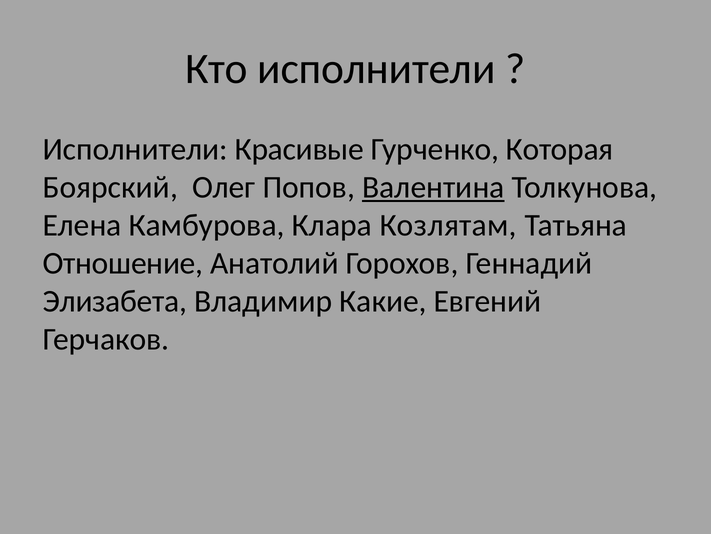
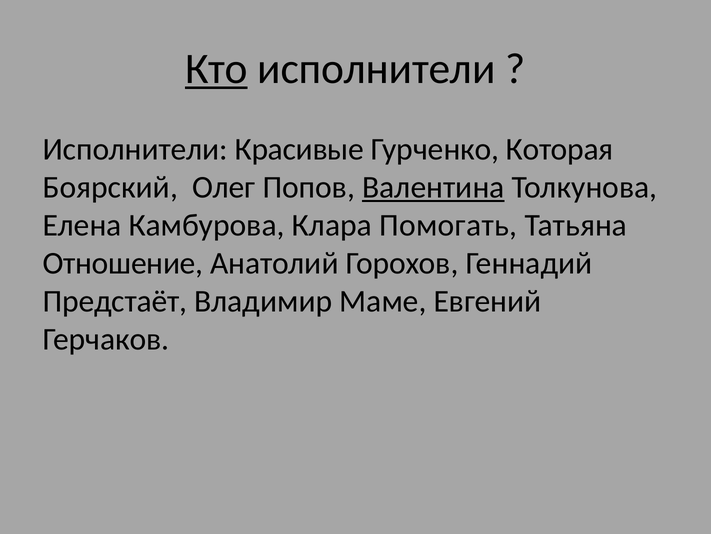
Кто underline: none -> present
Козлятам: Козлятам -> Помогать
Элизабета: Элизабета -> Предстаёт
Какие: Какие -> Маме
